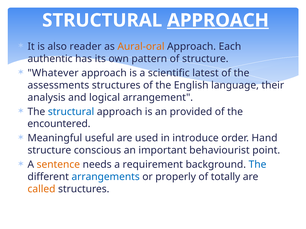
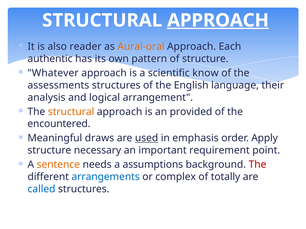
latest: latest -> know
structural at (71, 112) colour: blue -> orange
useful: useful -> draws
used underline: none -> present
introduce: introduce -> emphasis
Hand: Hand -> Apply
conscious: conscious -> necessary
behaviourist: behaviourist -> requirement
requirement: requirement -> assumptions
The at (258, 165) colour: blue -> red
properly: properly -> complex
called colour: orange -> blue
